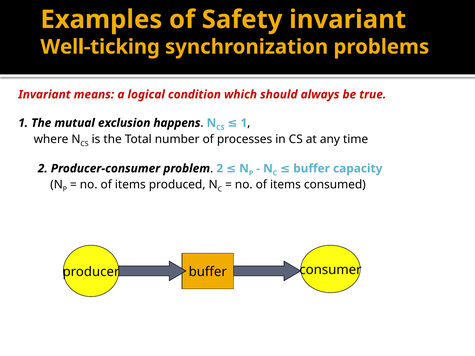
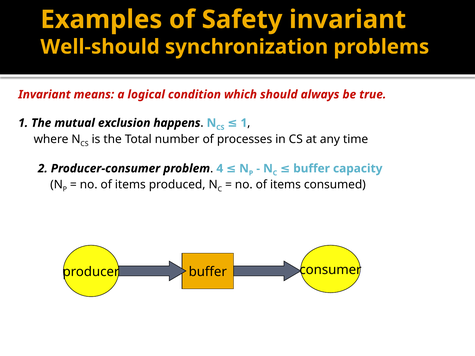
Well-ticking: Well-ticking -> Well-should
2 at (220, 169): 2 -> 4
